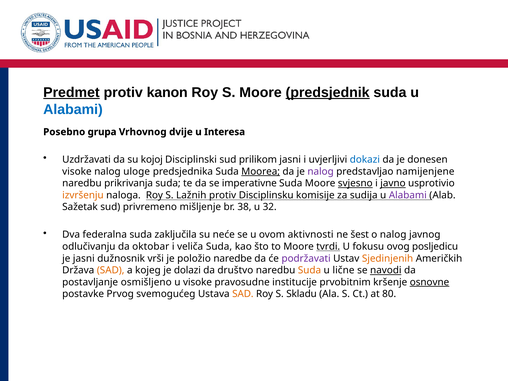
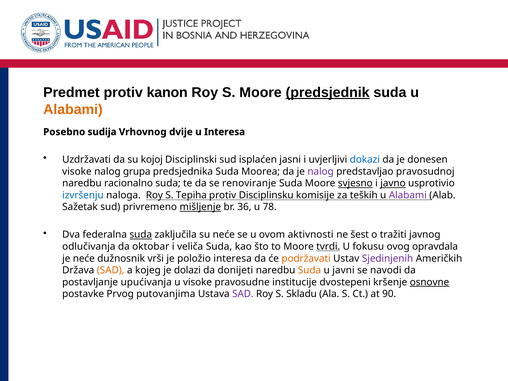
Predmet underline: present -> none
Alabami at (73, 109) colour: blue -> orange
grupa: grupa -> sudija
prilikom: prilikom -> isplaćen
uloge: uloge -> grupa
Moorea underline: present -> none
namijenjene: namijenjene -> pravosudnoj
prikrivanja: prikrivanja -> racionalno
imperativne: imperativne -> renoviranje
izvršenju colour: orange -> blue
Lažnih: Lažnih -> Tepiha
sudija: sudija -> teških
mišljenje underline: none -> present
38: 38 -> 36
32: 32 -> 78
suda at (141, 235) underline: none -> present
o nalog: nalog -> tražiti
odlučivanju: odlučivanju -> odlučivanja
posljedicu: posljedicu -> opravdala
je jasni: jasni -> neće
položio naredbe: naredbe -> interesa
podržavati colour: purple -> orange
Sjedinjenih colour: orange -> purple
društvo: društvo -> donijeti
lične: lične -> javni
navodi underline: present -> none
osmišljeno: osmišljeno -> upućivanja
prvobitnim: prvobitnim -> dvostepeni
svemogućeg: svemogućeg -> putovanjima
SAD at (243, 294) colour: orange -> purple
80: 80 -> 90
